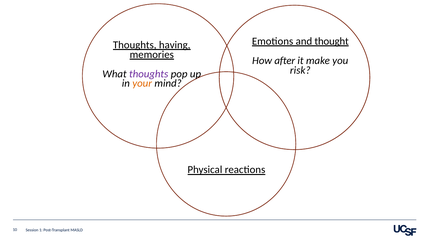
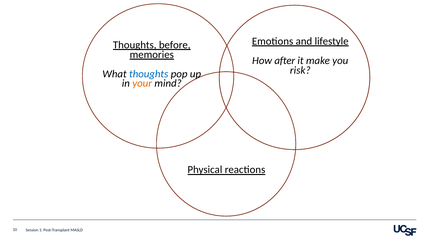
thought: thought -> lifestyle
having: having -> before
thoughts at (149, 74) colour: purple -> blue
